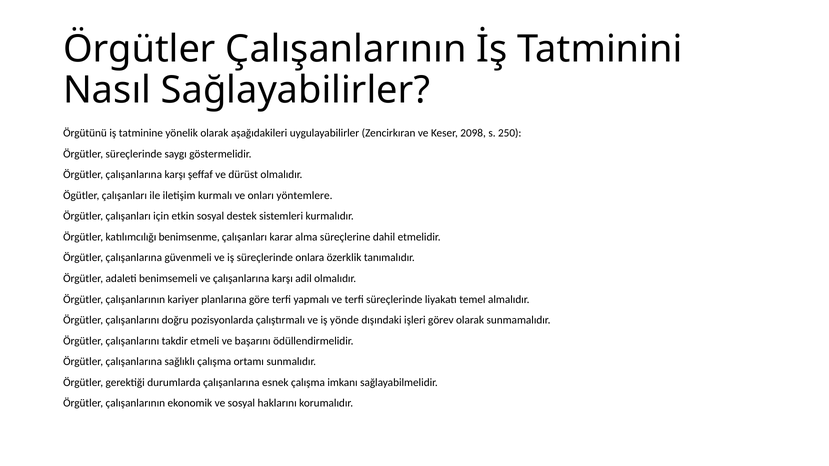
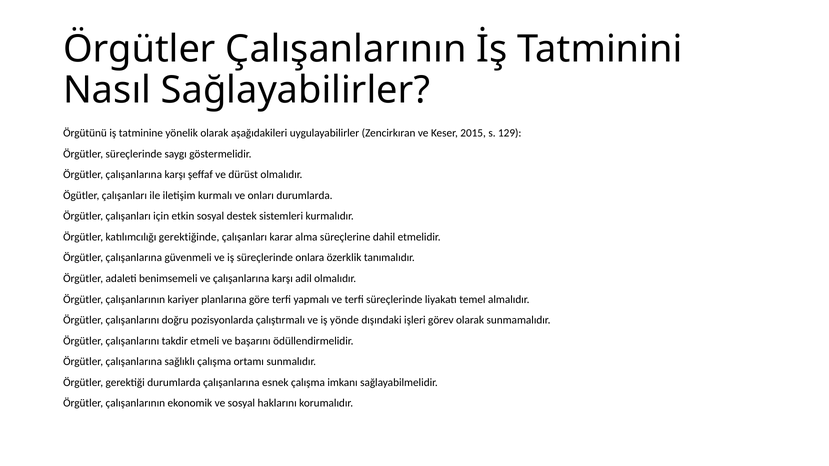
2098: 2098 -> 2015
250: 250 -> 129
onları yöntemlere: yöntemlere -> durumlarda
benimsenme: benimsenme -> gerektiğinde
